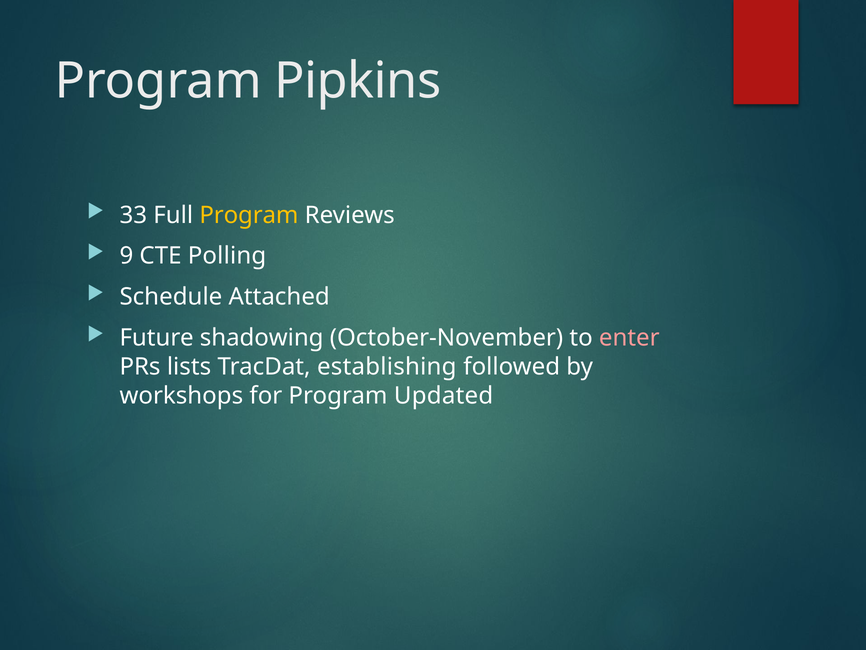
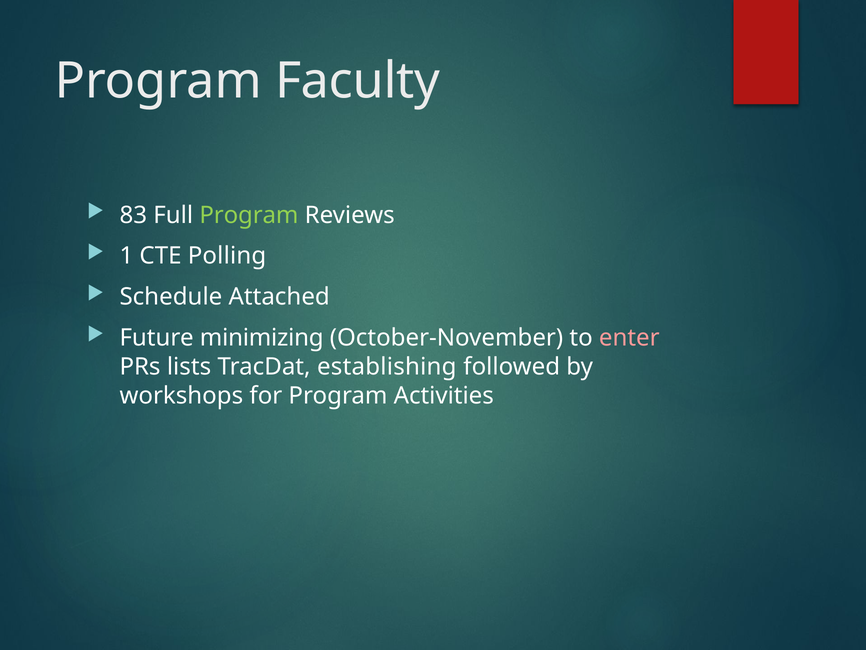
Pipkins: Pipkins -> Faculty
33: 33 -> 83
Program at (249, 215) colour: yellow -> light green
9: 9 -> 1
shadowing: shadowing -> minimizing
Updated: Updated -> Activities
